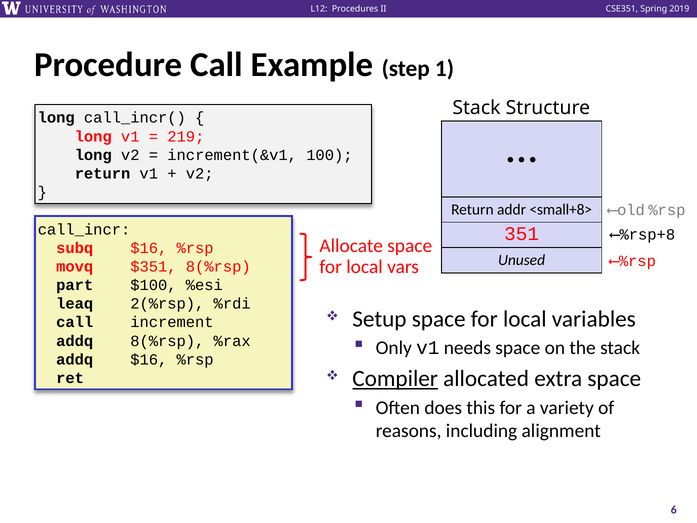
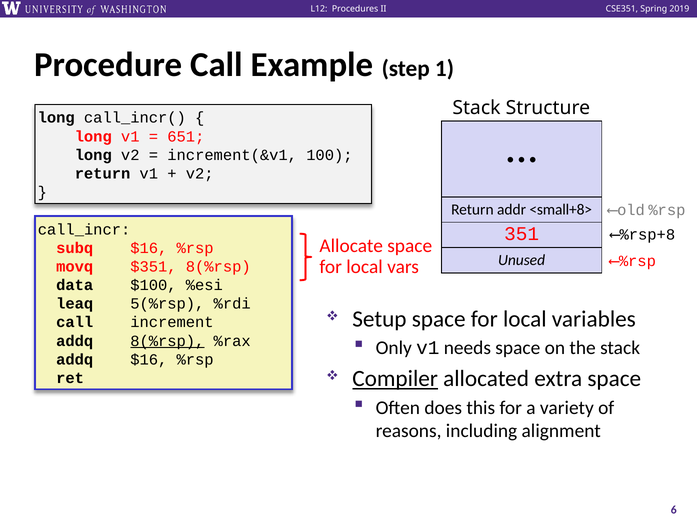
219: 219 -> 651
part: part -> data
2(%rsp: 2(%rsp -> 5(%rsp
8(%rsp at (167, 341) underline: none -> present
